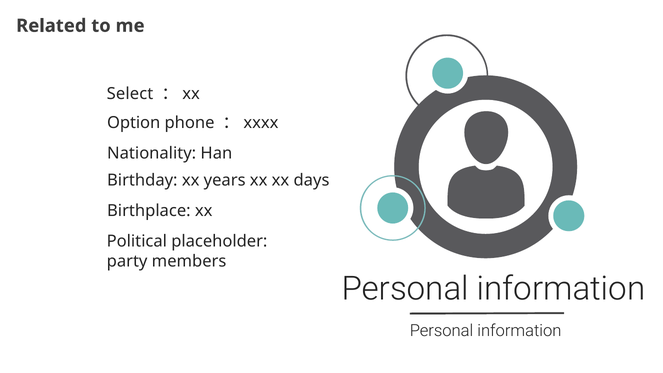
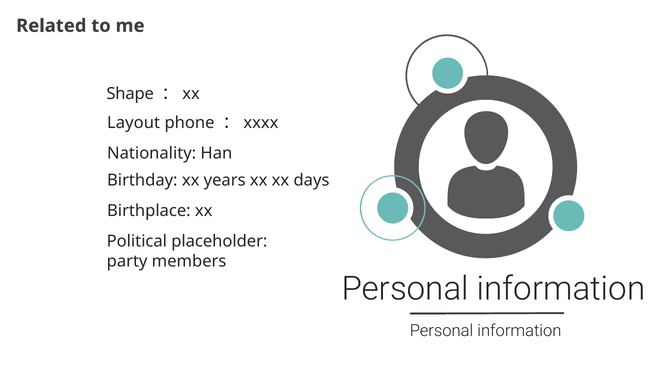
Select: Select -> Shape
Option: Option -> Layout
